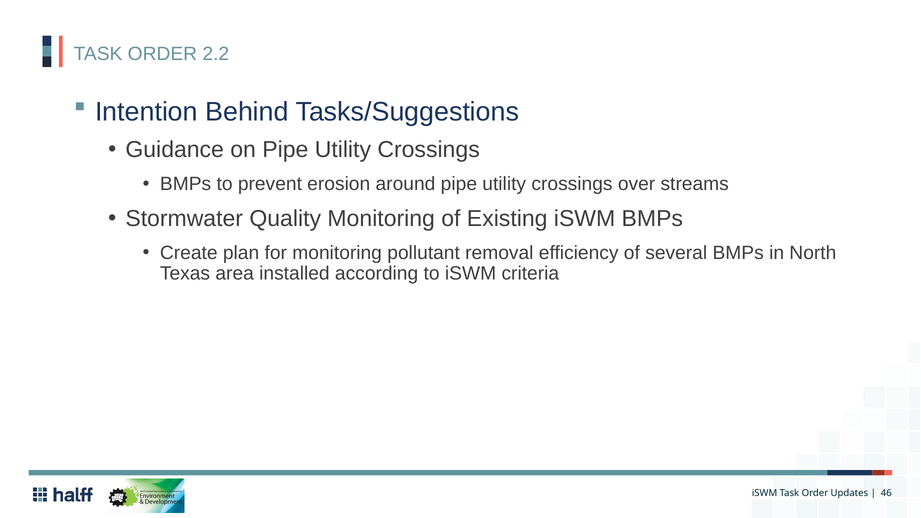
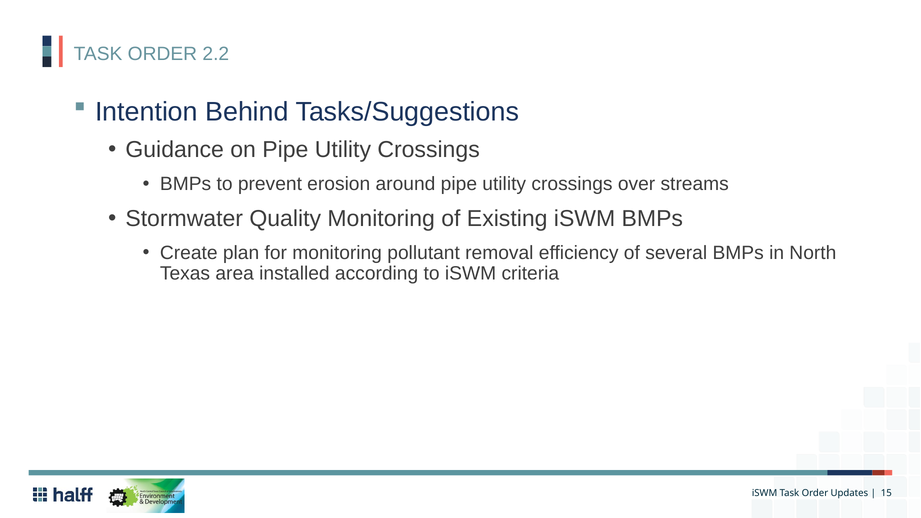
46: 46 -> 15
